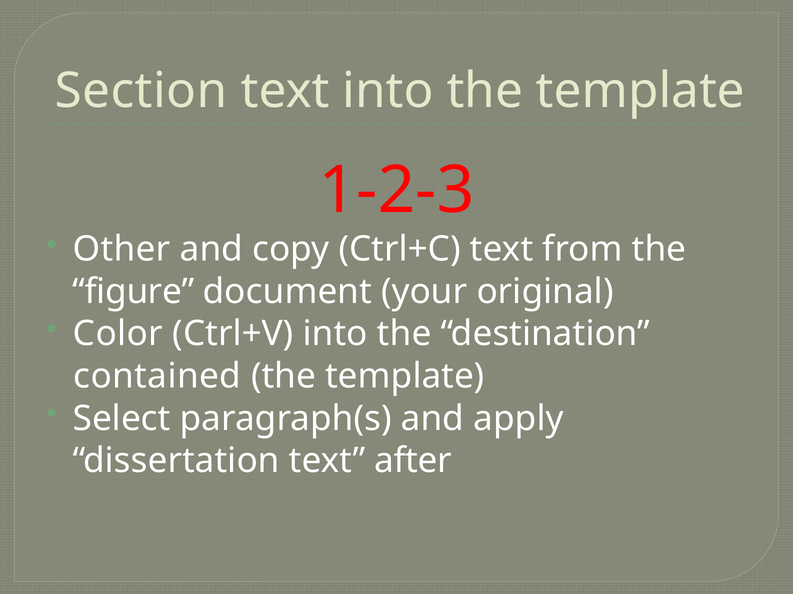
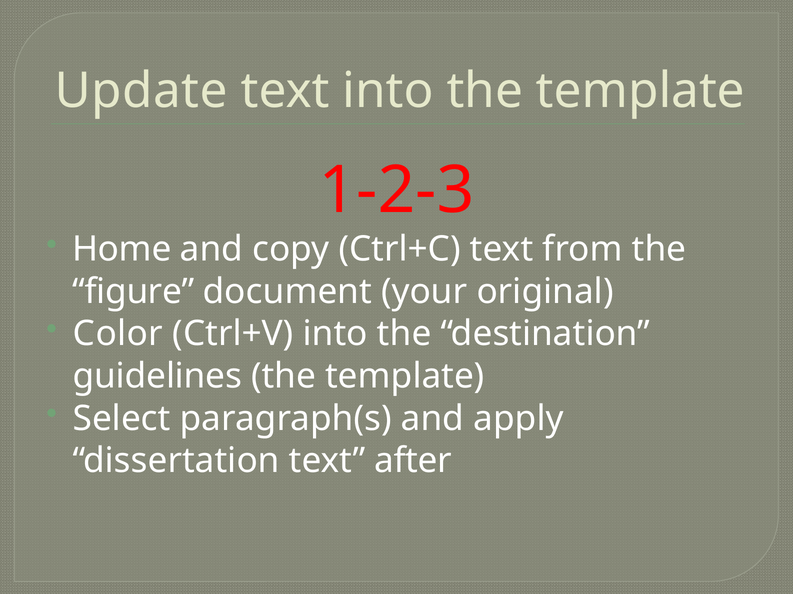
Section: Section -> Update
Other: Other -> Home
contained: contained -> guidelines
